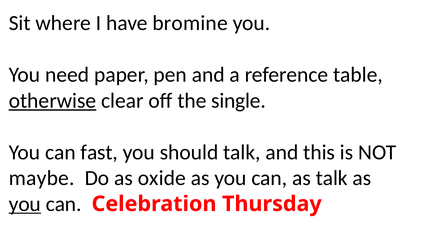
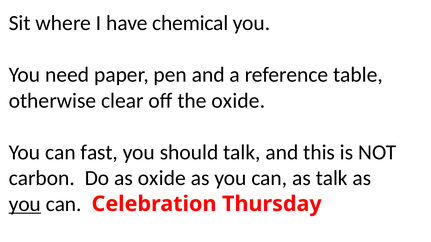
bromine: bromine -> chemical
otherwise underline: present -> none
the single: single -> oxide
maybe: maybe -> carbon
